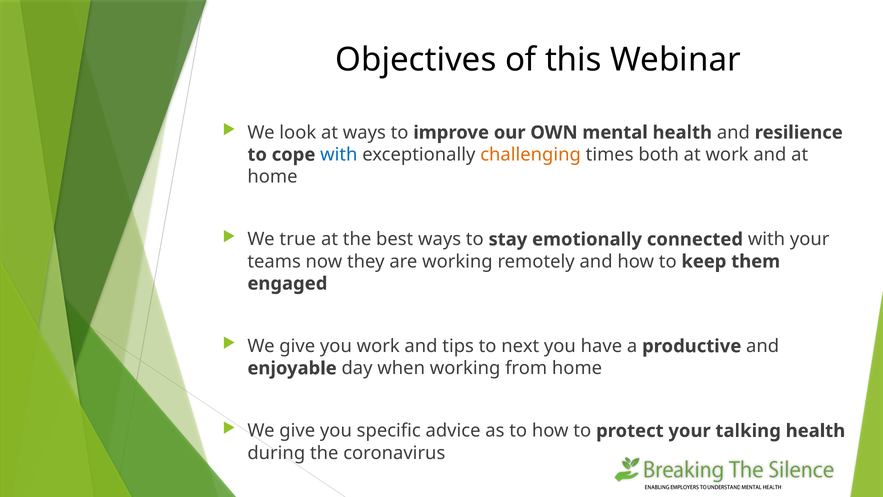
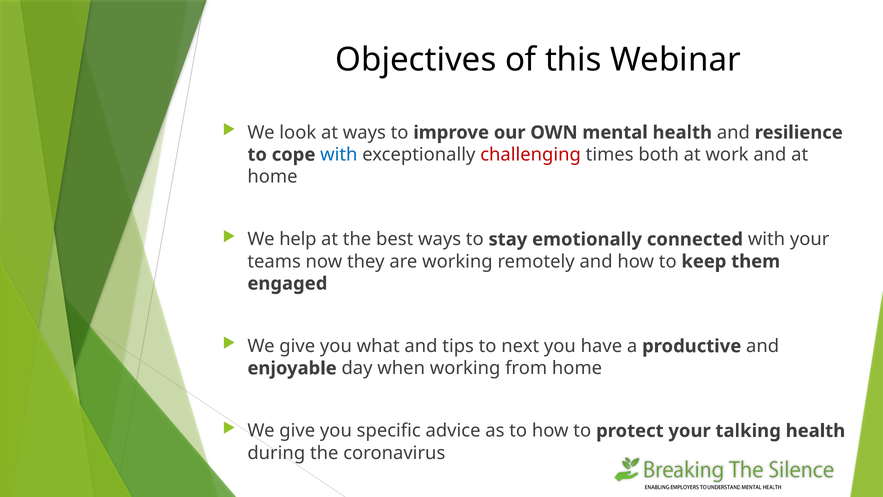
challenging colour: orange -> red
true: true -> help
you work: work -> what
